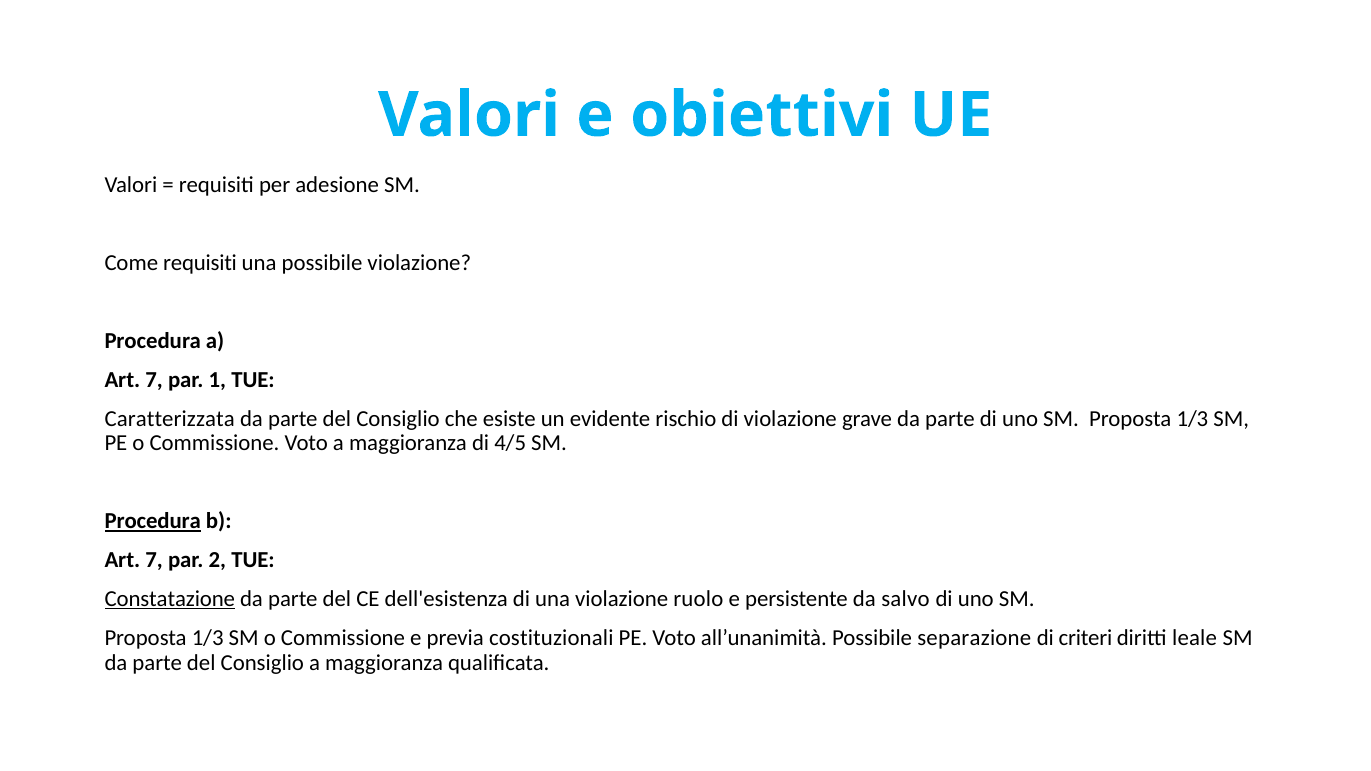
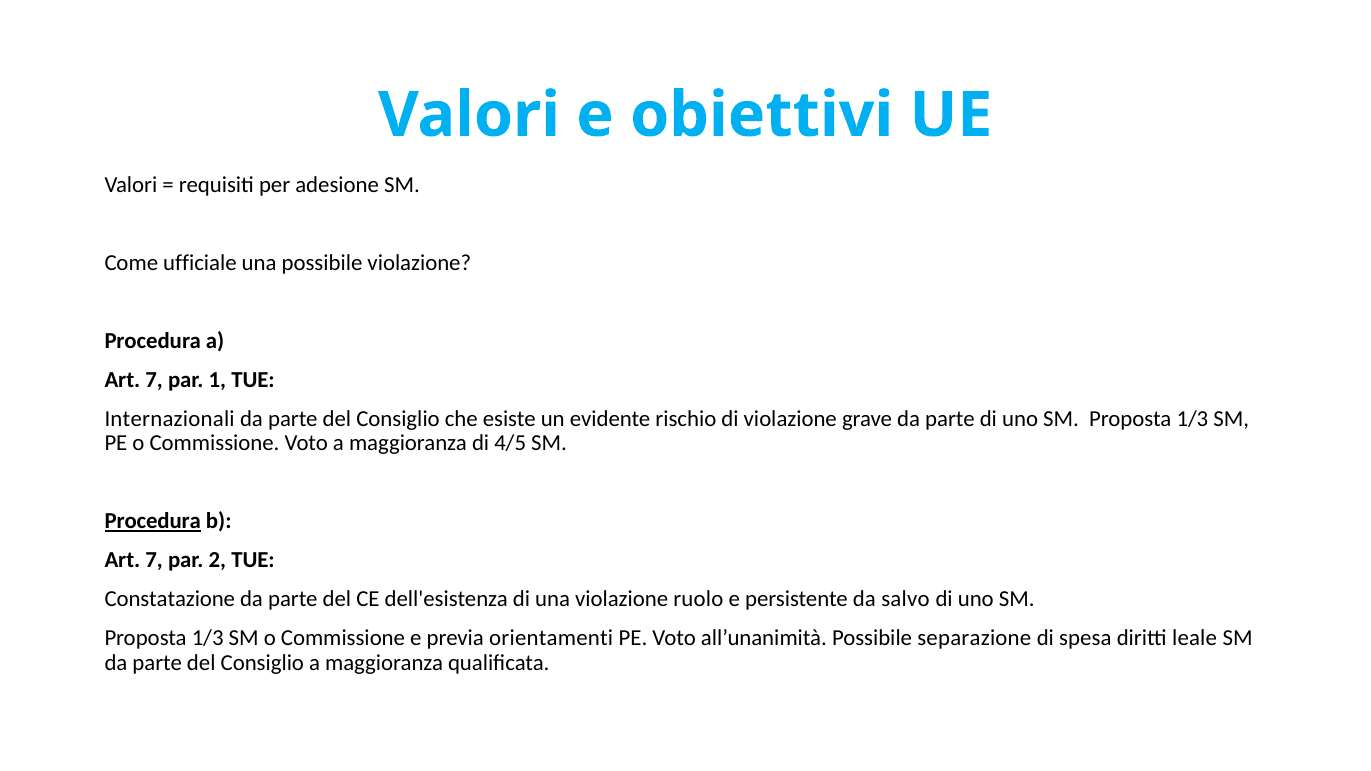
Come requisiti: requisiti -> ufficiale
Caratterizzata: Caratterizzata -> Internazionali
Constatazione underline: present -> none
costituzionali: costituzionali -> orientamenti
criteri: criteri -> spesa
